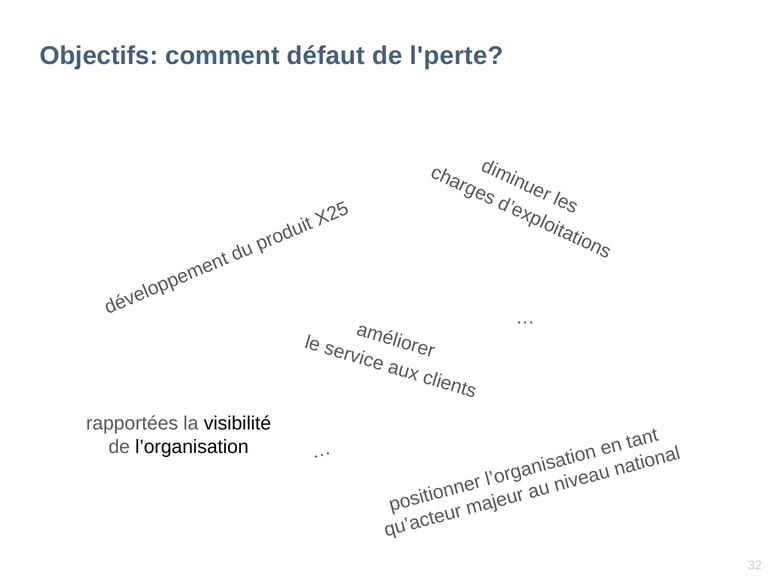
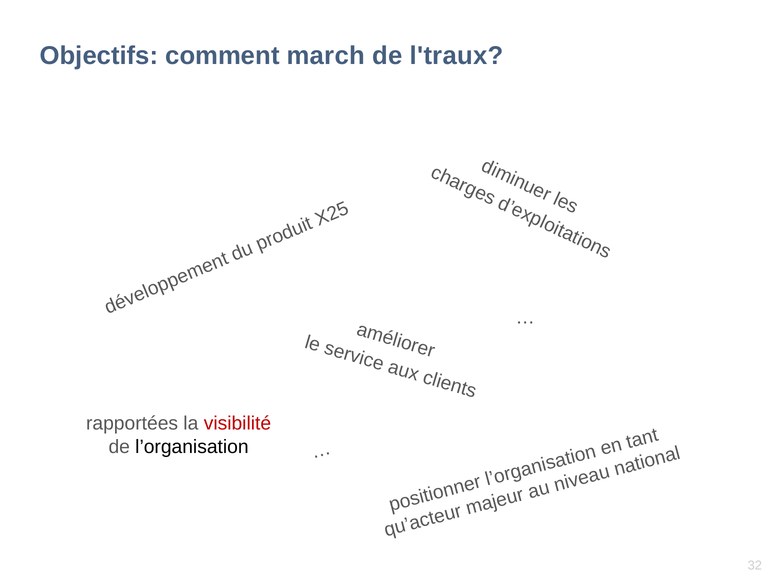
défaut: défaut -> march
l'perte: l'perte -> l'traux
visibilité colour: black -> red
